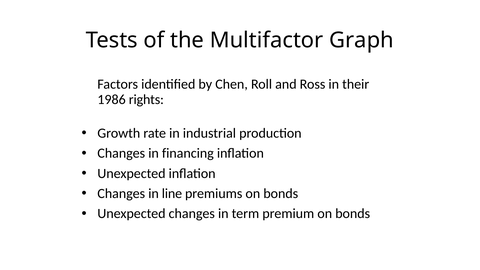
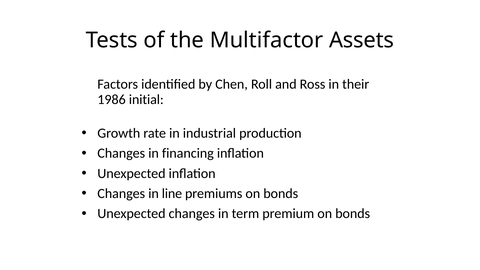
Graph: Graph -> Assets
rights: rights -> initial
